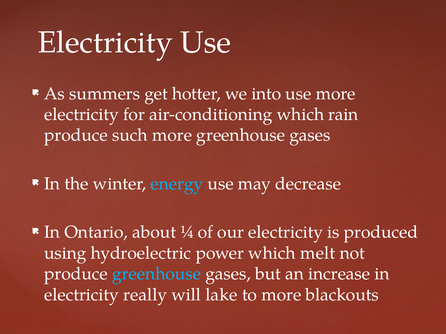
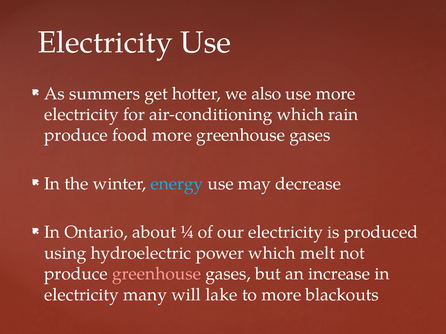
into: into -> also
such: such -> food
greenhouse at (157, 274) colour: light blue -> pink
really: really -> many
